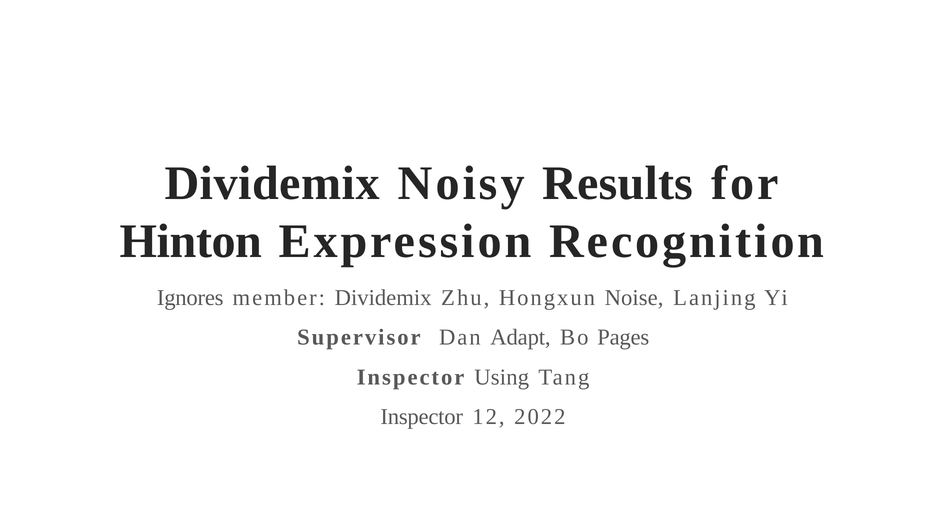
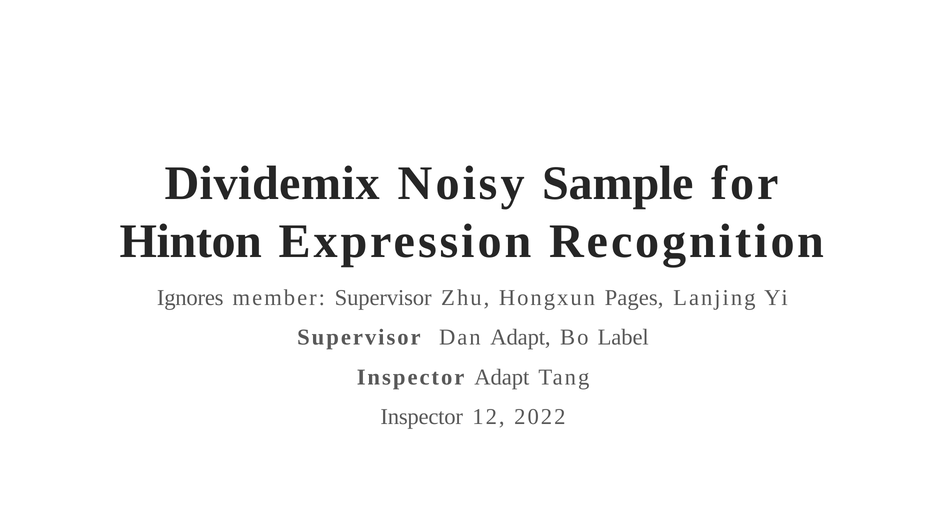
Results: Results -> Sample
member Dividemix: Dividemix -> Supervisor
Noise: Noise -> Pages
Pages: Pages -> Label
Inspector Using: Using -> Adapt
